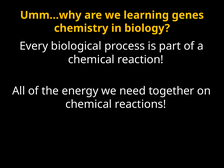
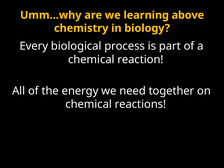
genes: genes -> above
